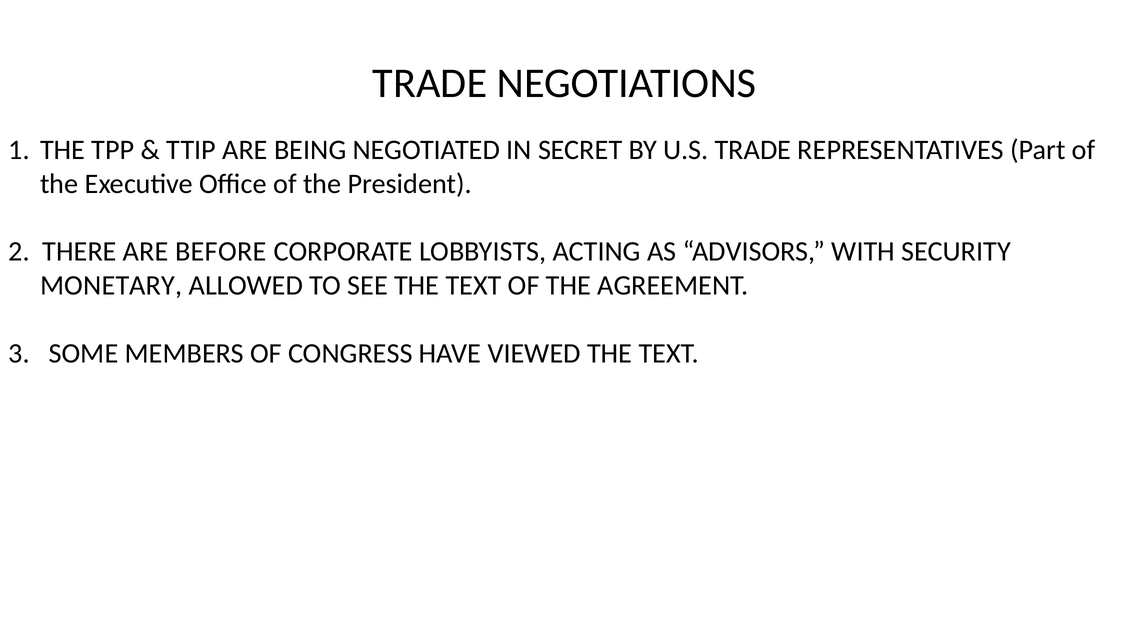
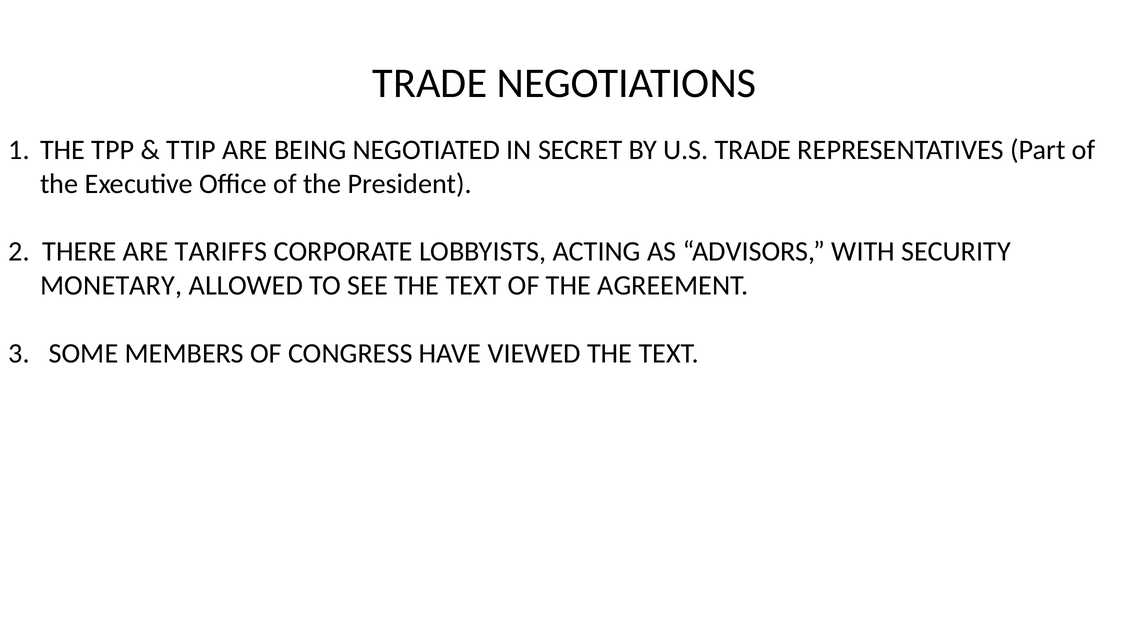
BEFORE: BEFORE -> TARIFFS
